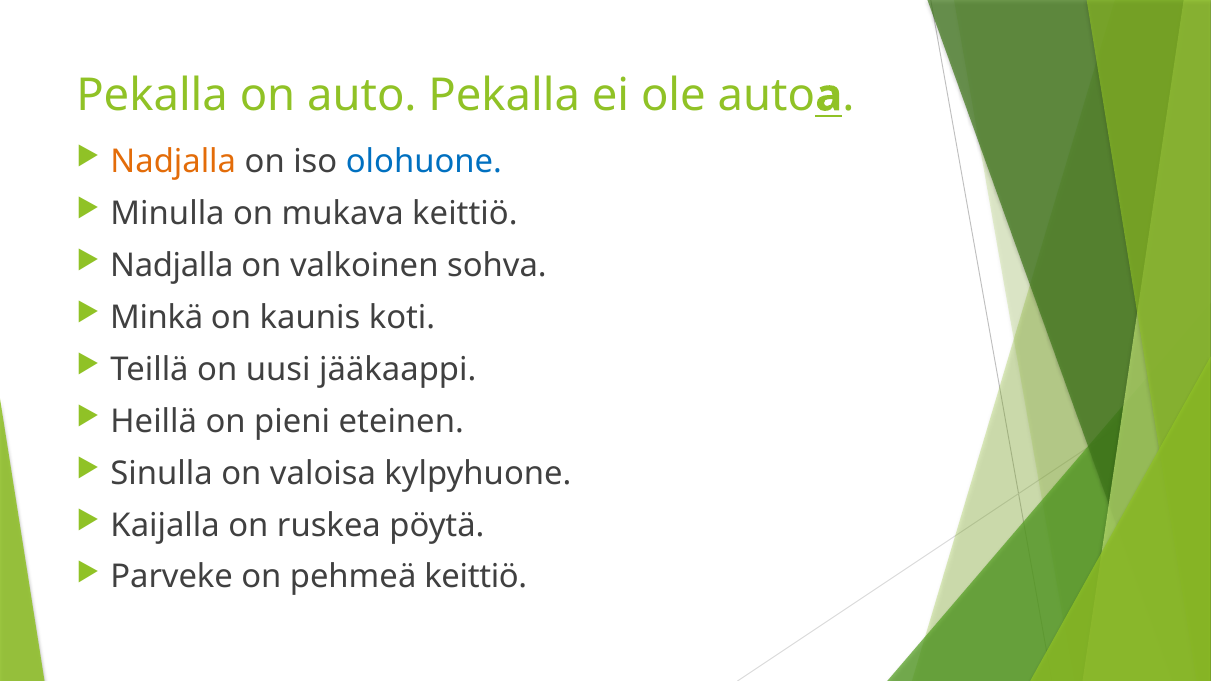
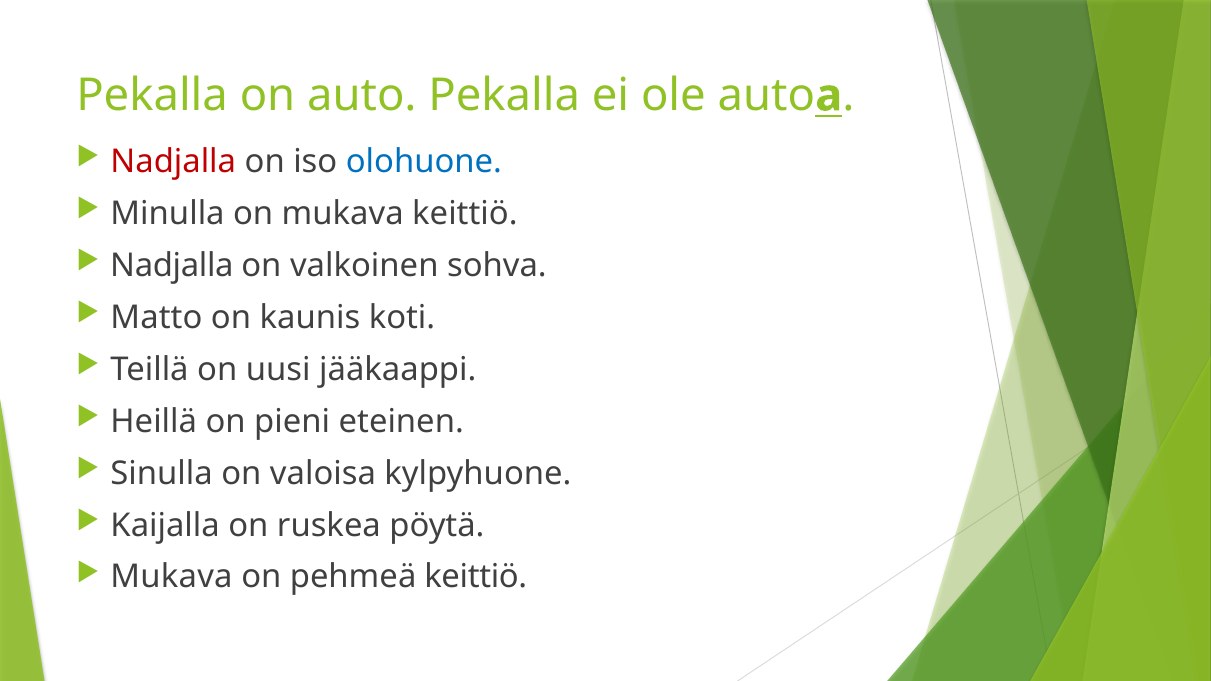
Nadjalla at (173, 162) colour: orange -> red
Minkä: Minkä -> Matto
Parveke at (172, 577): Parveke -> Mukava
